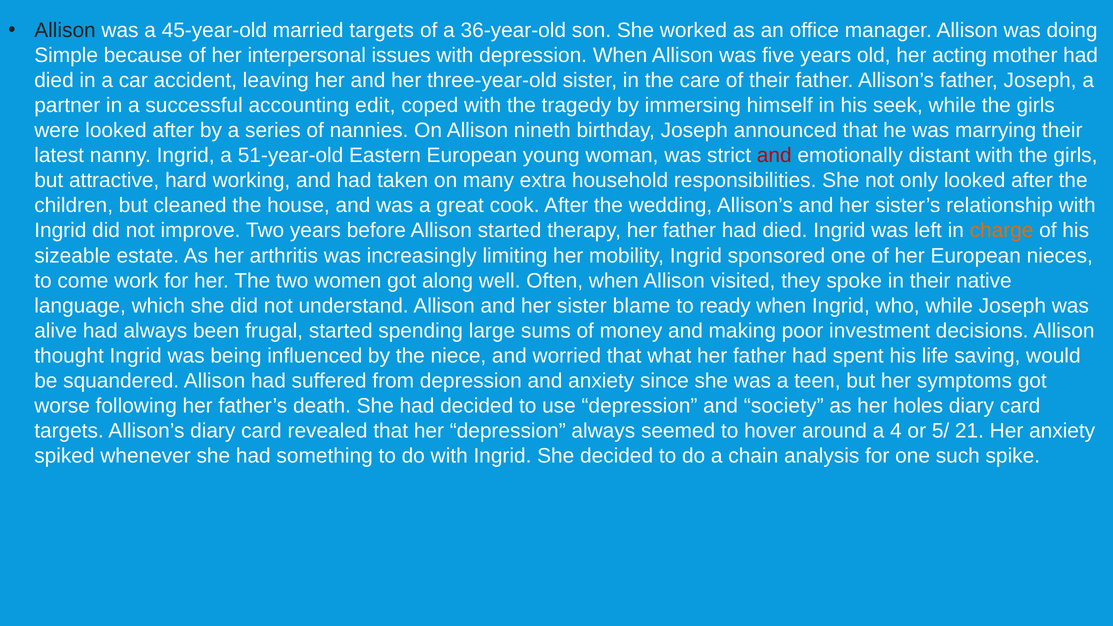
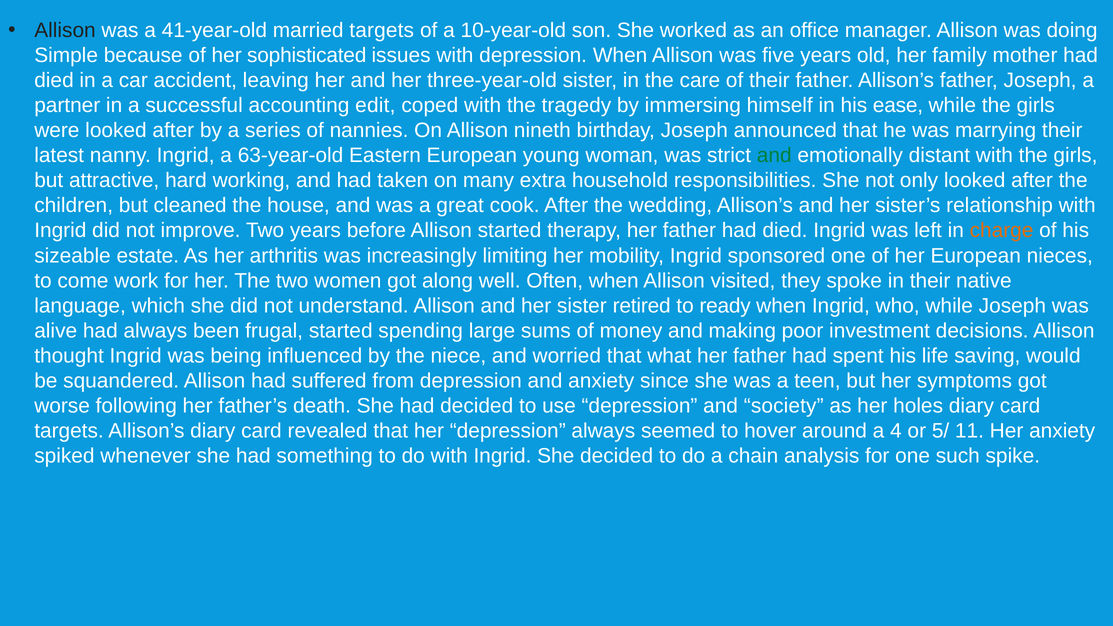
45-year-old: 45-year-old -> 41-year-old
36-year-old: 36-year-old -> 10-year-old
interpersonal: interpersonal -> sophisticated
acting: acting -> family
seek: seek -> ease
51-year-old: 51-year-old -> 63-year-old
and at (774, 155) colour: red -> green
blame: blame -> retired
21: 21 -> 11
